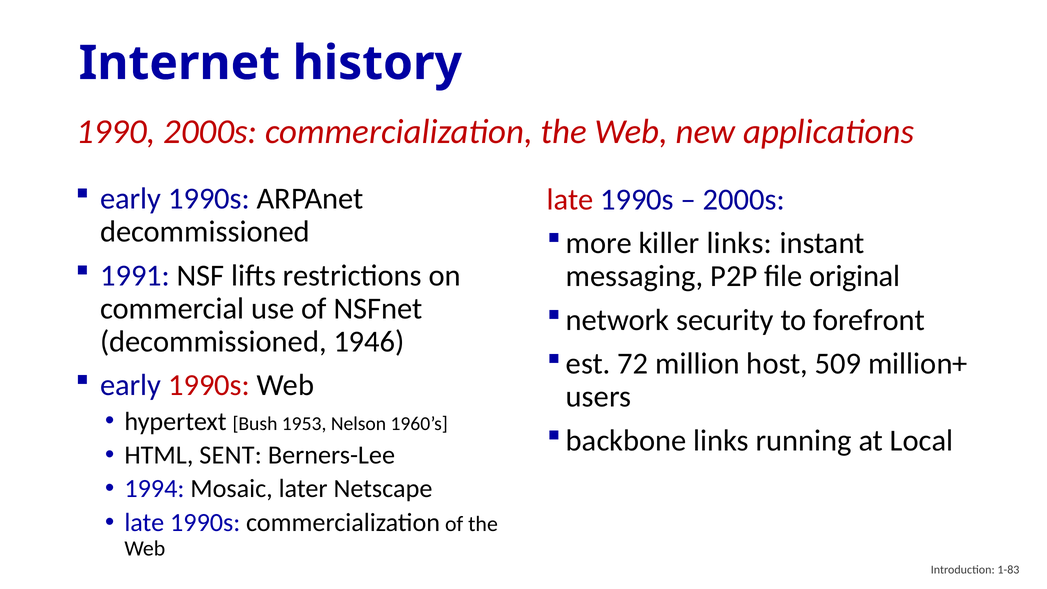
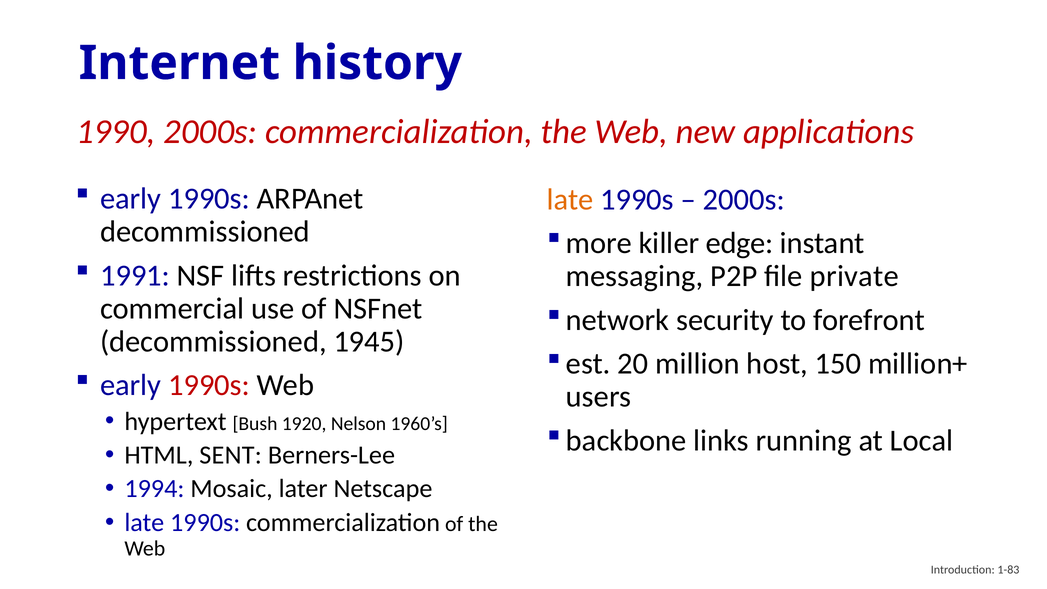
late at (570, 199) colour: red -> orange
killer links: links -> edge
original: original -> private
1946: 1946 -> 1945
72: 72 -> 20
509: 509 -> 150
1953: 1953 -> 1920
